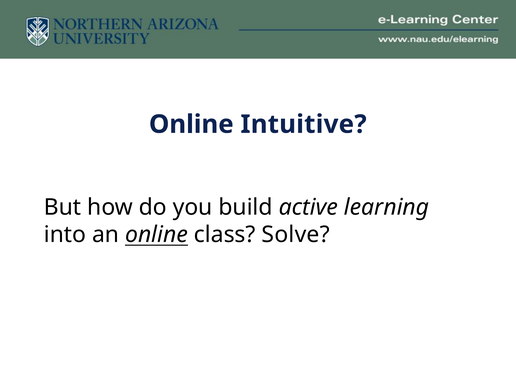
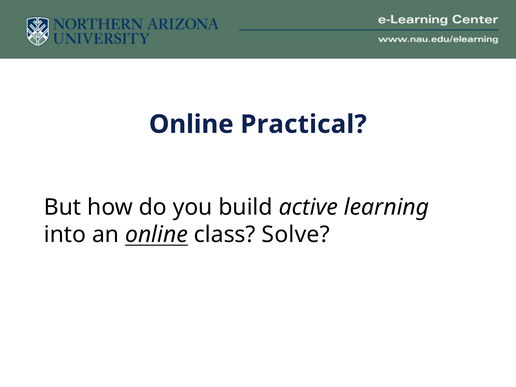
Intuitive: Intuitive -> Practical
